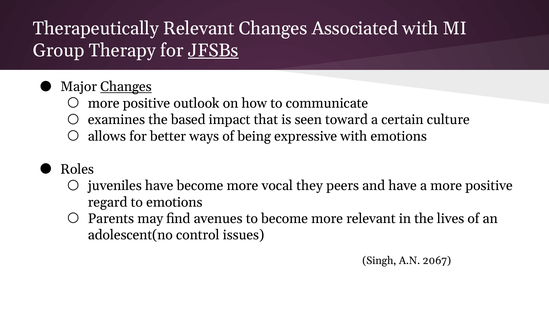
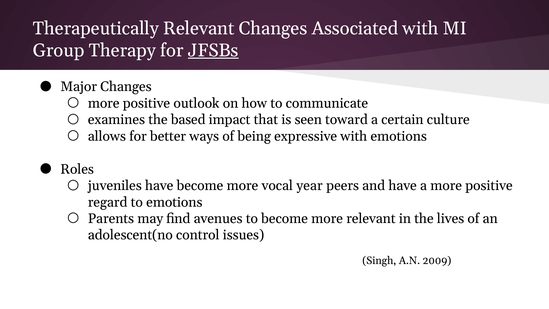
Changes at (126, 87) underline: present -> none
they: they -> year
2067: 2067 -> 2009
